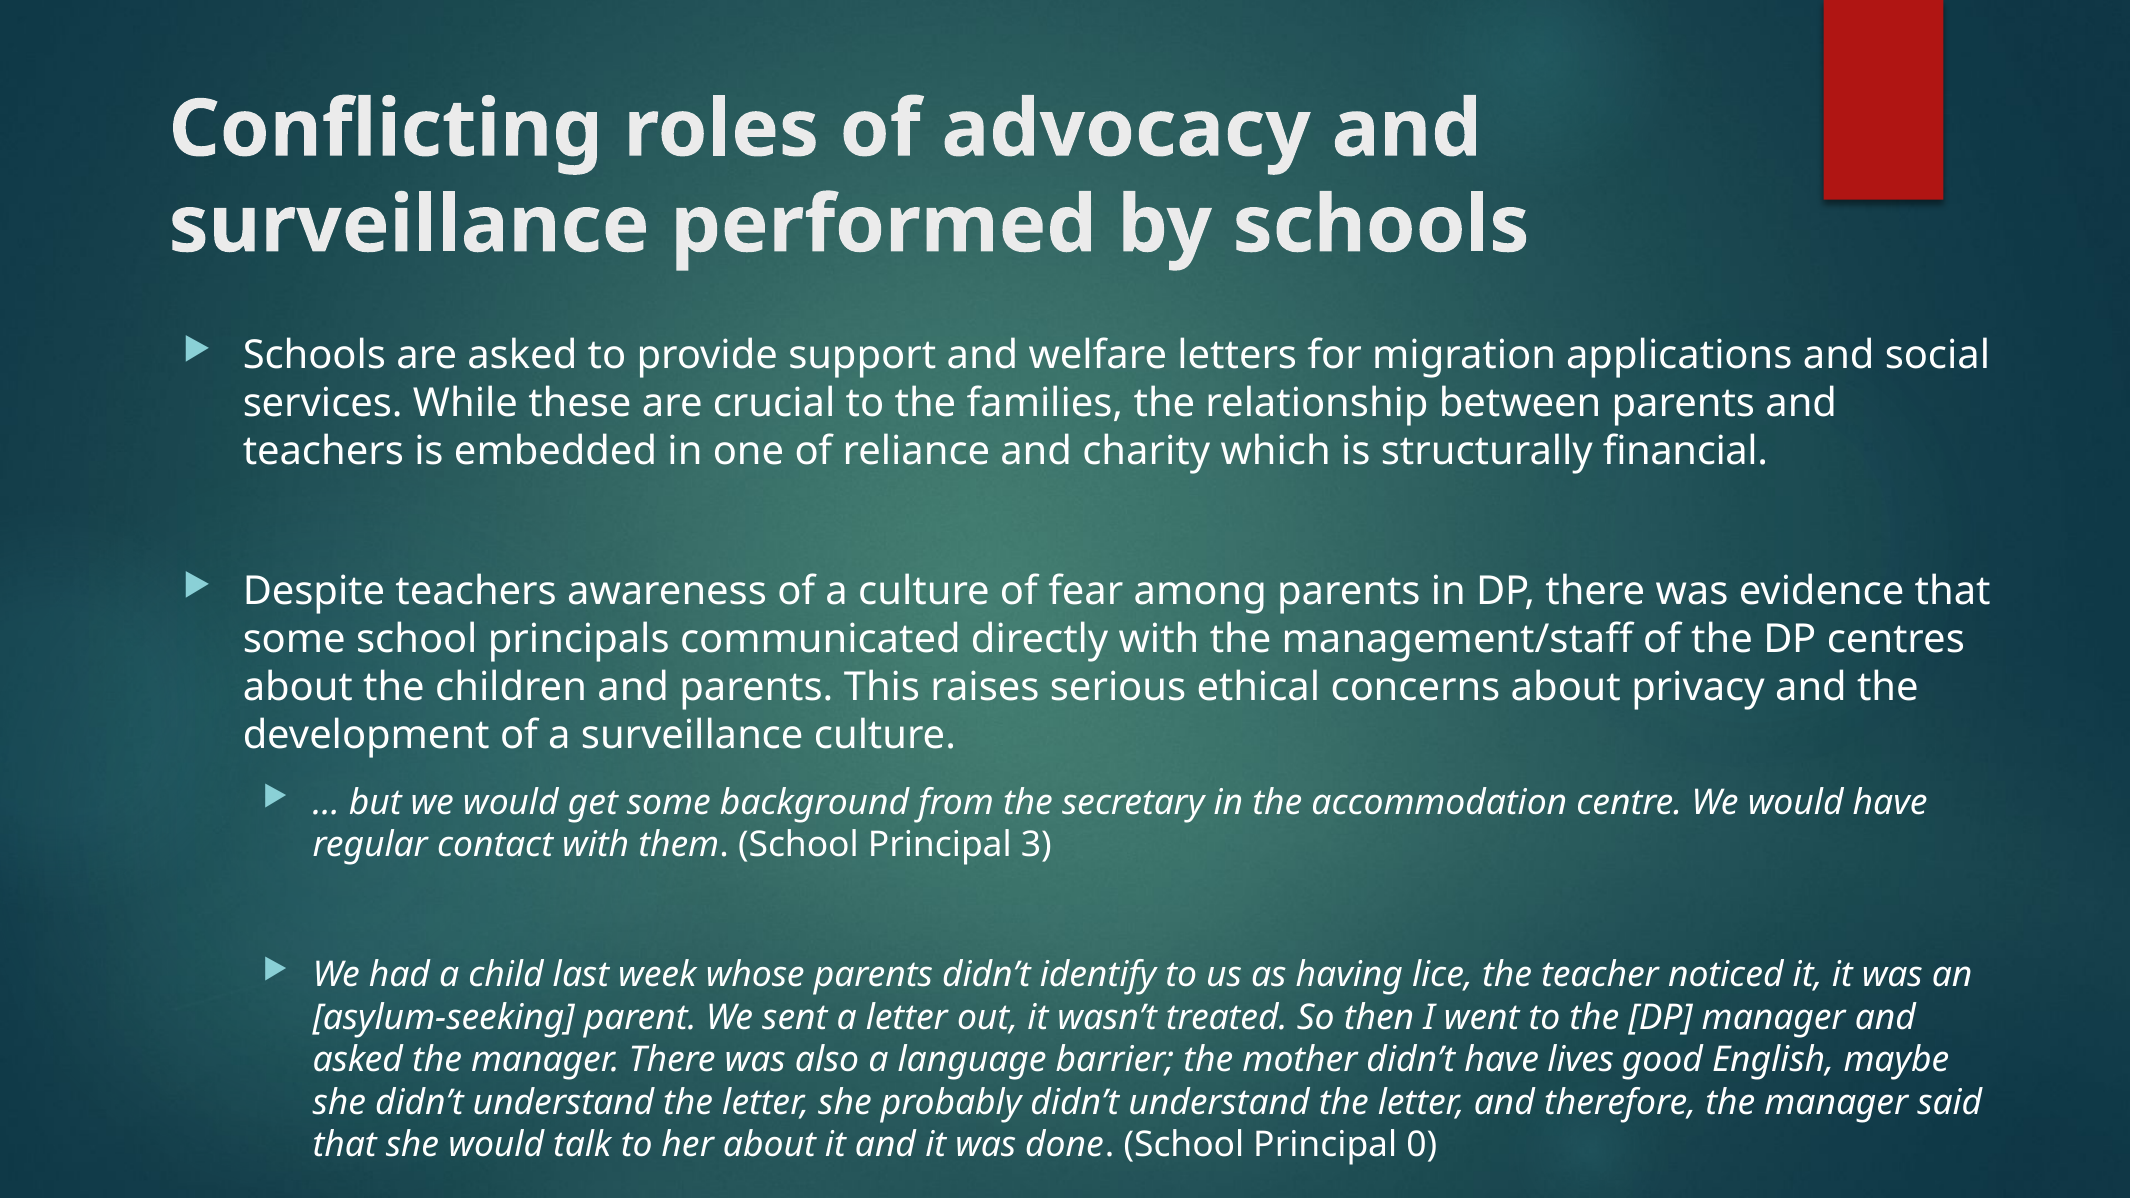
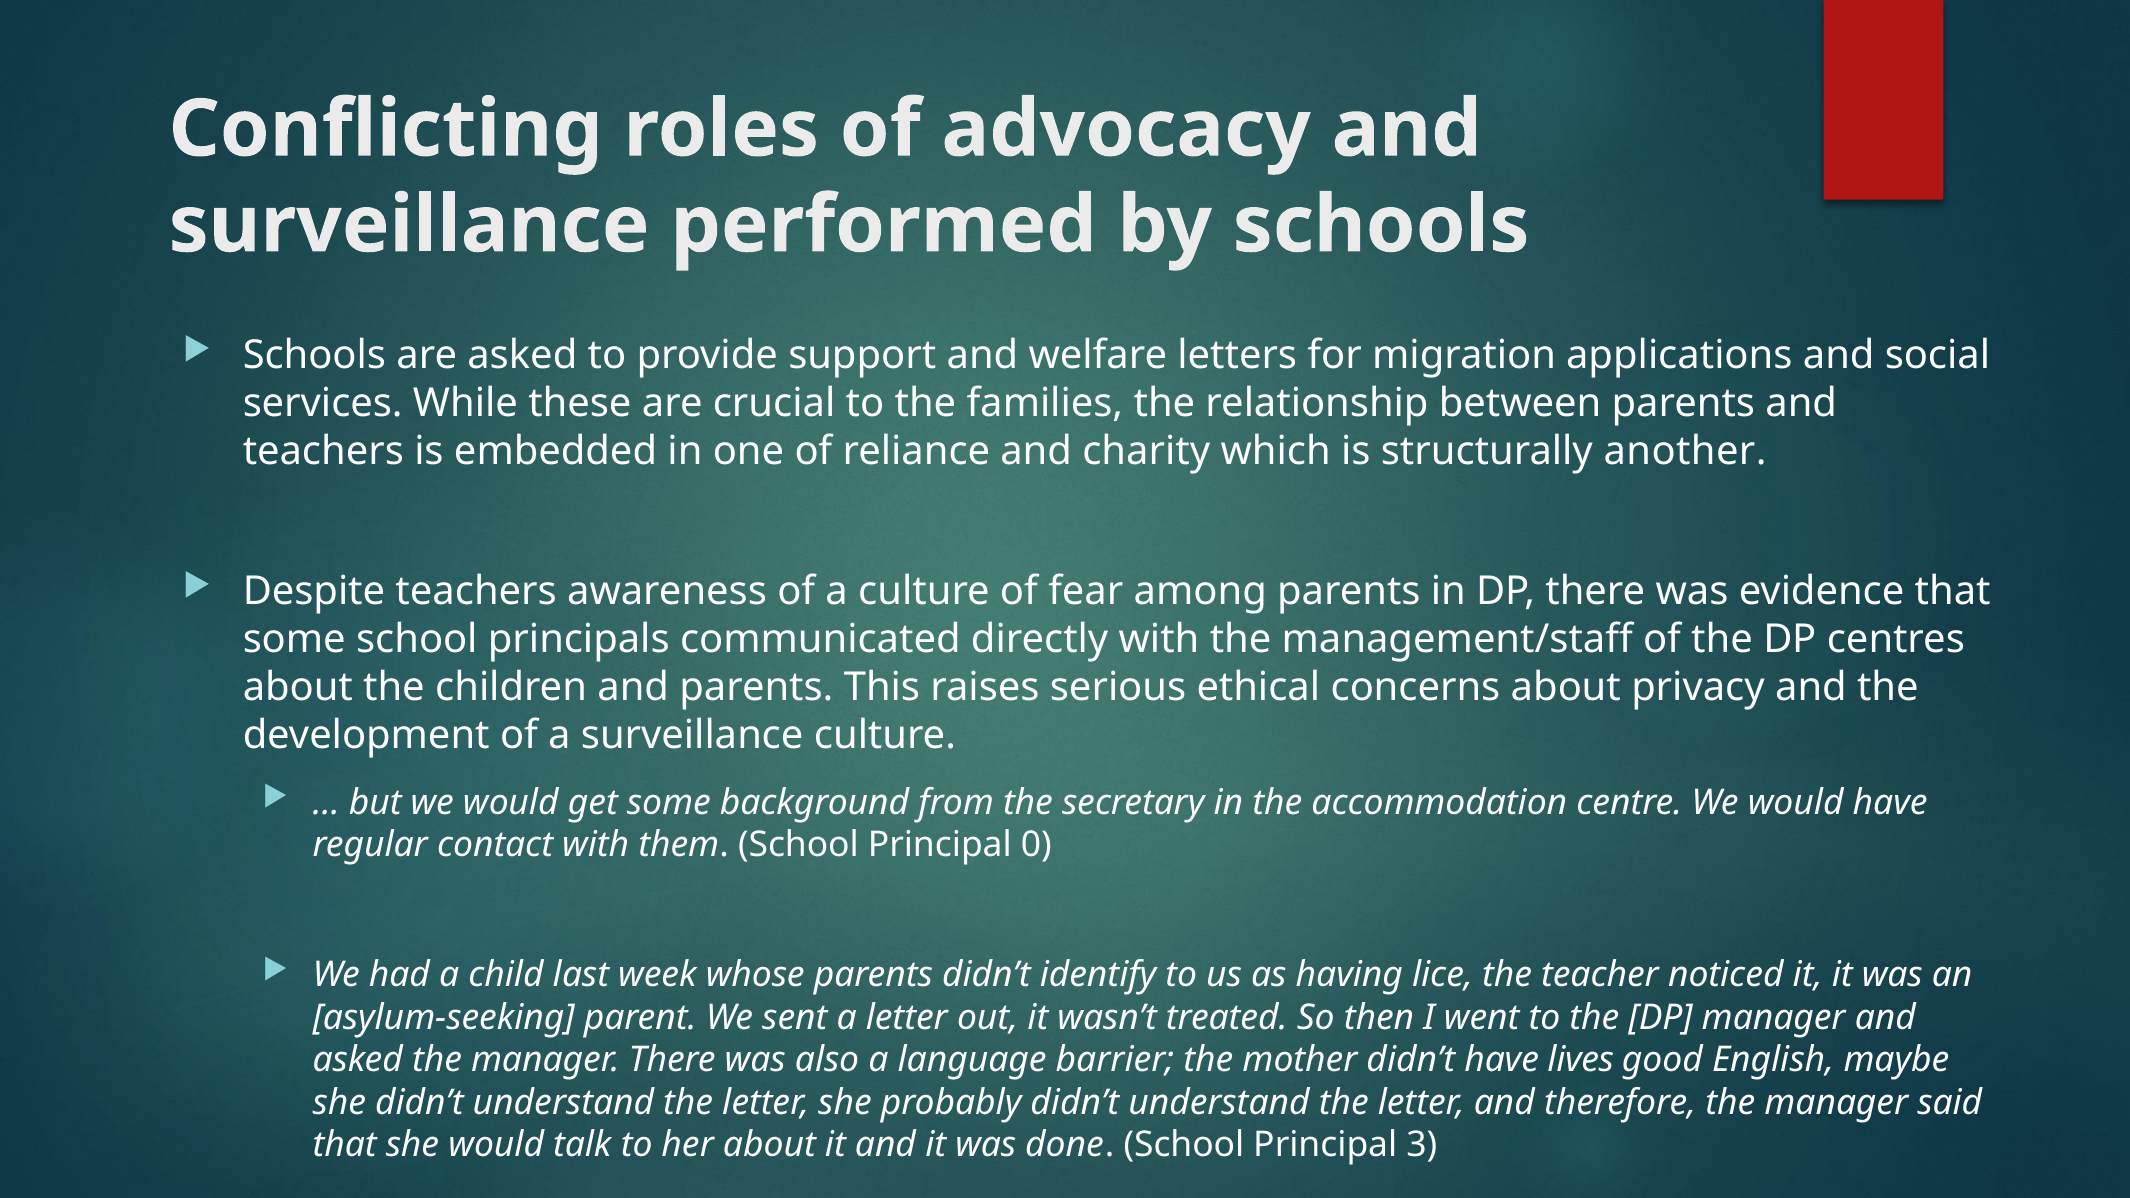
financial: financial -> another
3: 3 -> 0
0: 0 -> 3
